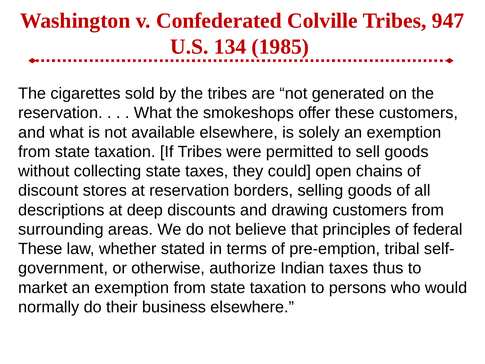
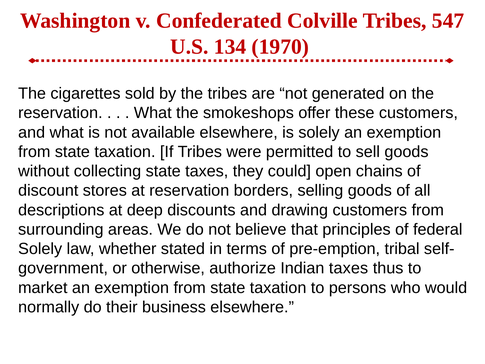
947: 947 -> 547
1985: 1985 -> 1970
These at (40, 249): These -> Solely
